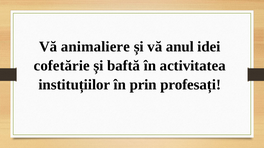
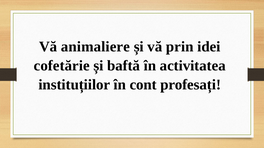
anul: anul -> prin
prin: prin -> cont
